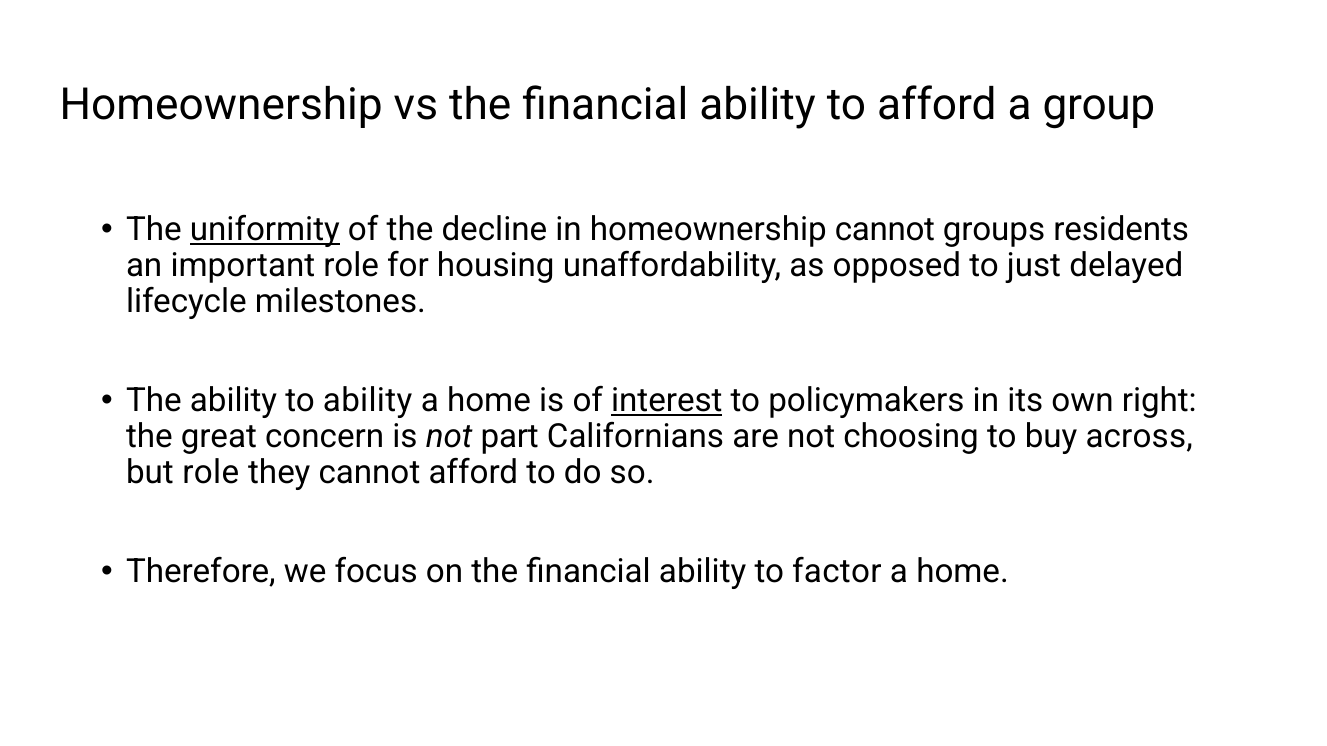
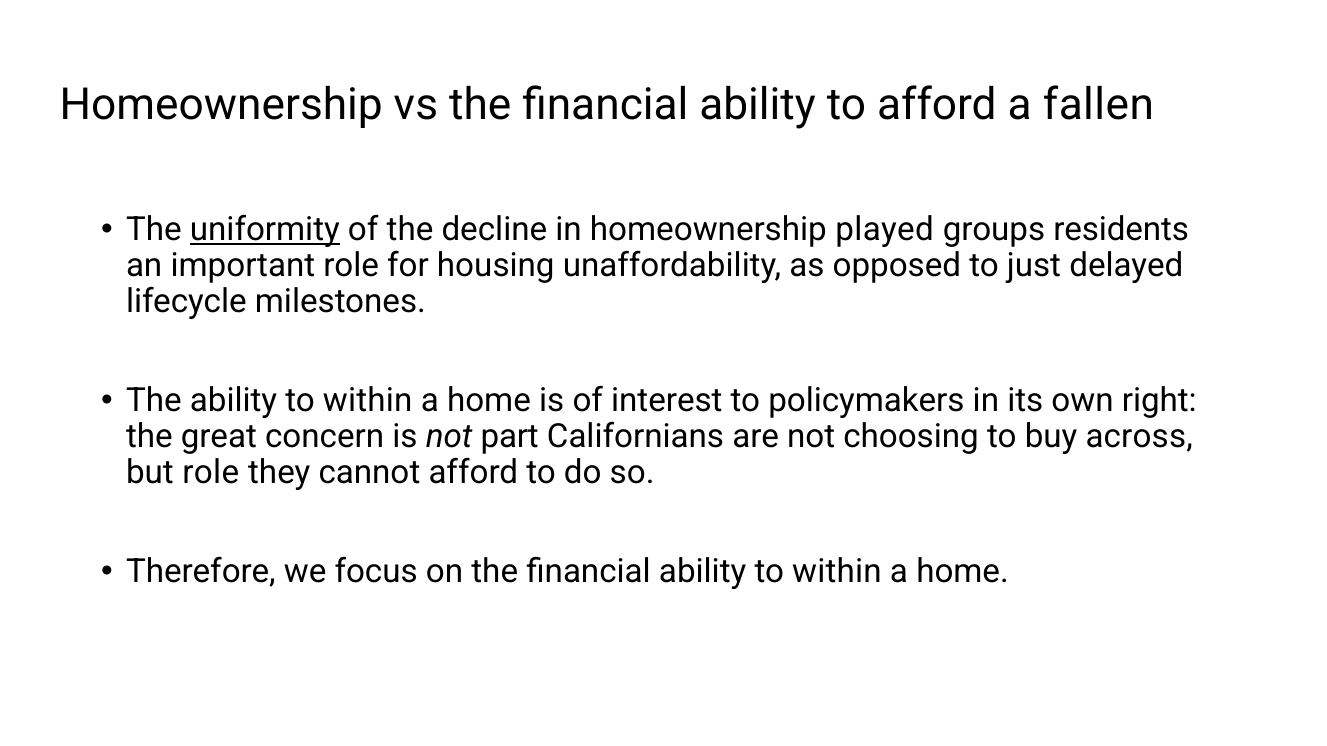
group: group -> fallen
homeownership cannot: cannot -> played
The ability to ability: ability -> within
interest underline: present -> none
financial ability to factor: factor -> within
